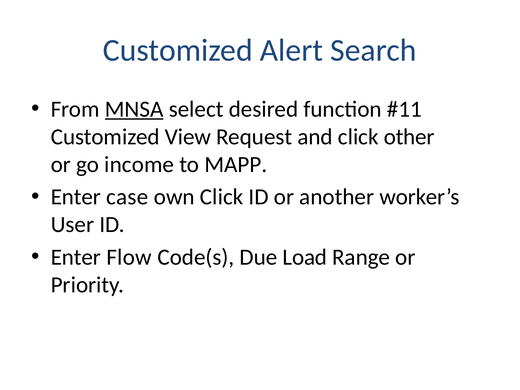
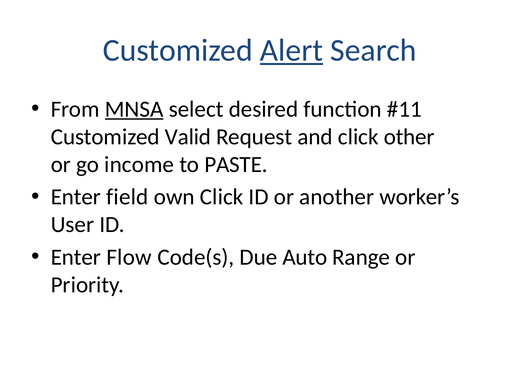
Alert underline: none -> present
View: View -> Valid
MAPP: MAPP -> PASTE
case: case -> field
Load: Load -> Auto
